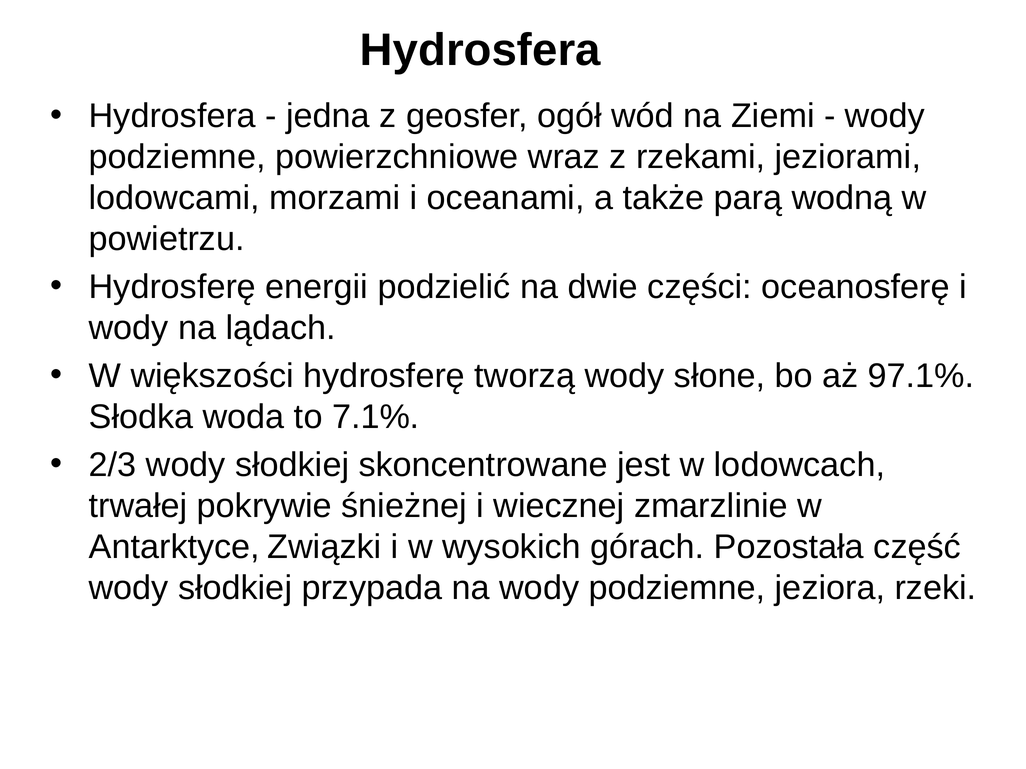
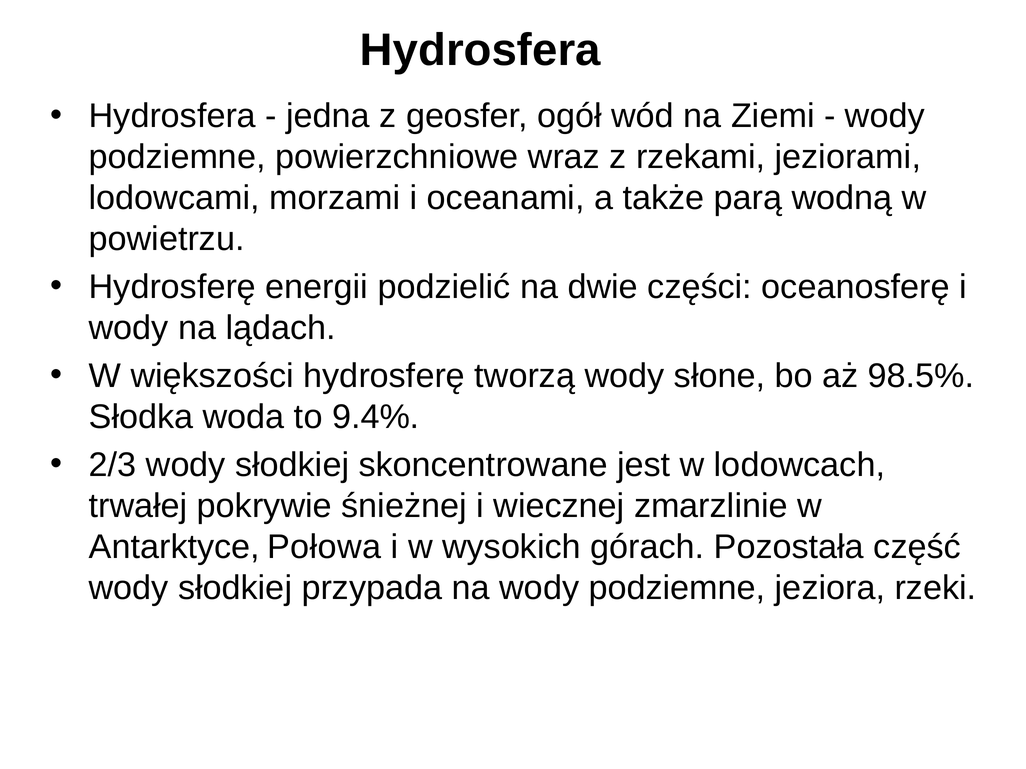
97.1%: 97.1% -> 98.5%
7.1%: 7.1% -> 9.4%
Związki: Związki -> Połowa
